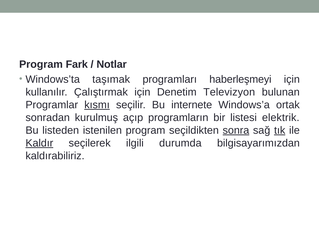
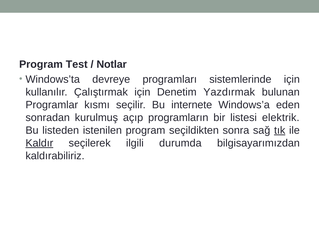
Fark: Fark -> Test
taşımak: taşımak -> devreye
haberleşmeyi: haberleşmeyi -> sistemlerinde
Televizyon: Televizyon -> Yazdırmak
kısmı underline: present -> none
ortak: ortak -> eden
sonra underline: present -> none
